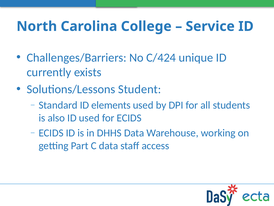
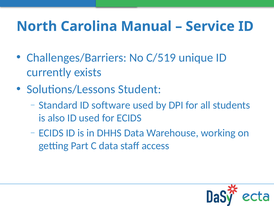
College: College -> Manual
C/424: C/424 -> C/519
elements: elements -> software
